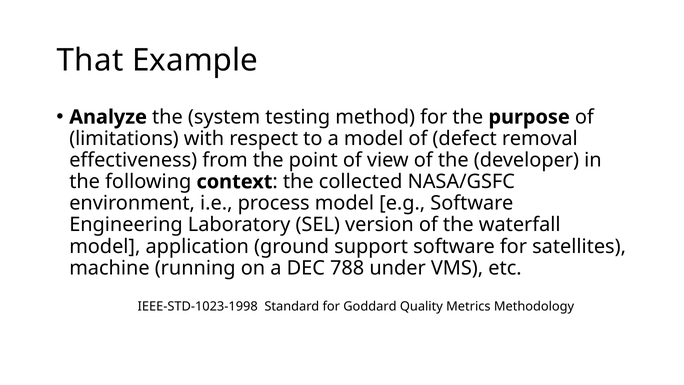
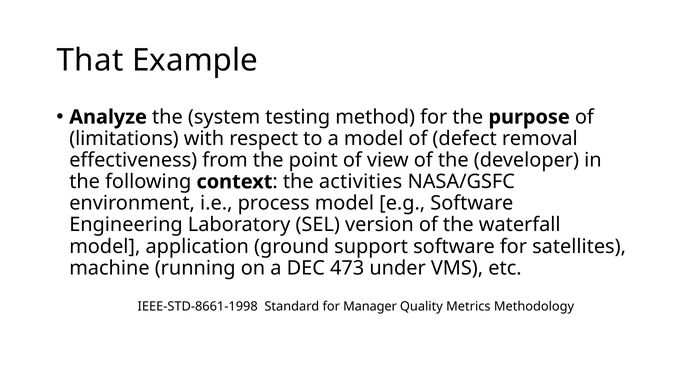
collected: collected -> activities
788: 788 -> 473
IEEE-STD-1023-1998: IEEE-STD-1023-1998 -> IEEE-STD-8661-1998
Goddard: Goddard -> Manager
